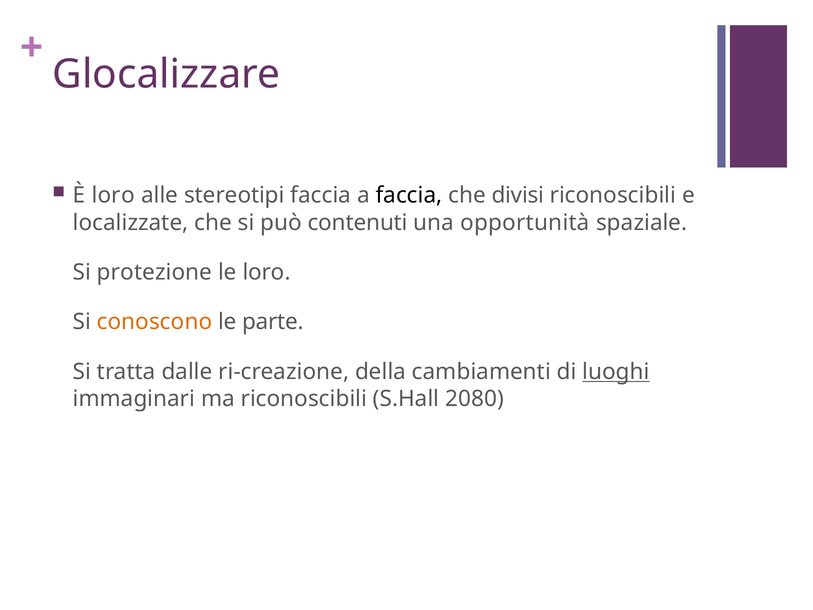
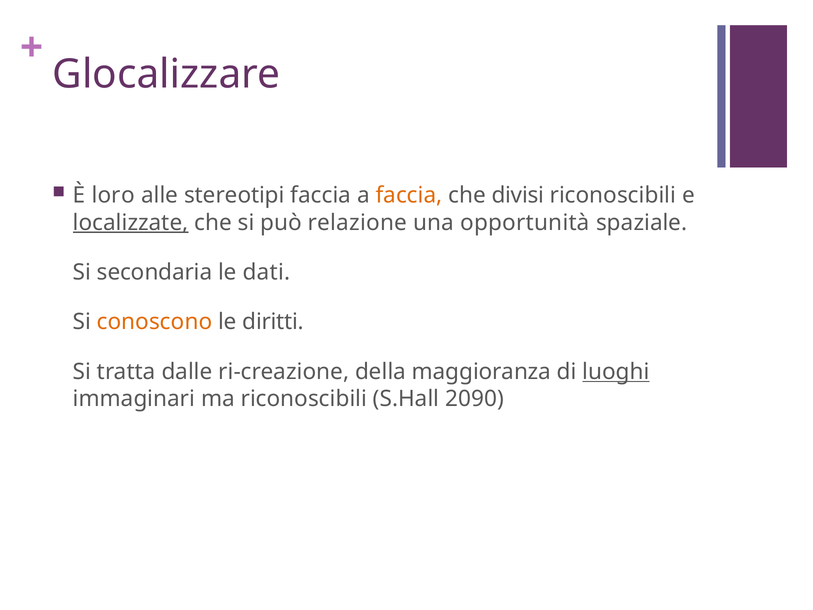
faccia at (409, 195) colour: black -> orange
localizzate underline: none -> present
contenuti: contenuti -> relazione
protezione: protezione -> secondaria
le loro: loro -> dati
parte: parte -> diritti
cambiamenti: cambiamenti -> maggioranza
2080: 2080 -> 2090
